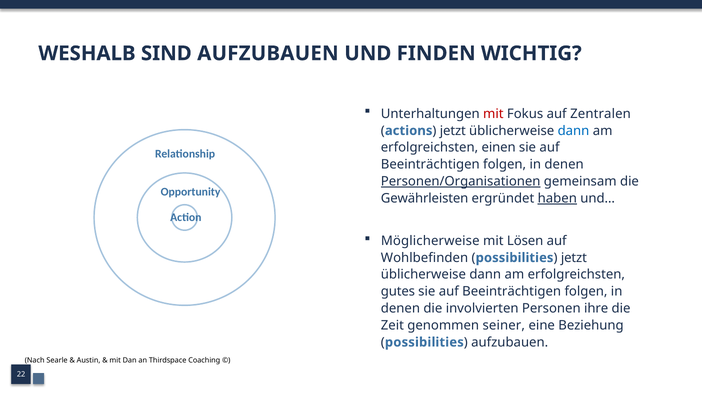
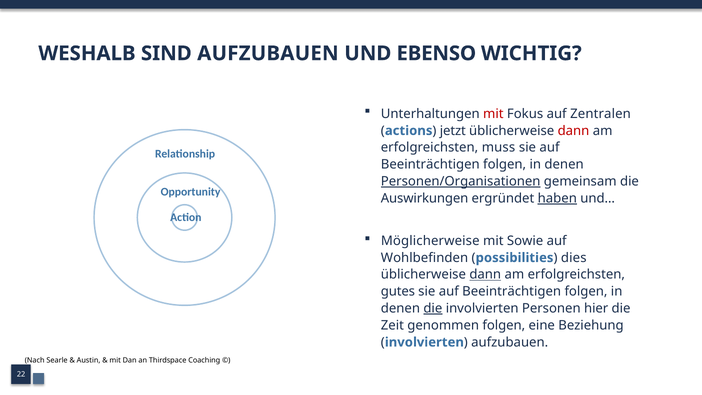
FINDEN: FINDEN -> EBENSO
dann at (574, 131) colour: blue -> red
einen: einen -> muss
Gewährleisten: Gewährleisten -> Auswirkungen
Lösen: Lösen -> Sowie
jetzt at (574, 258): jetzt -> dies
dann at (485, 275) underline: none -> present
die at (433, 308) underline: none -> present
ihre: ihre -> hier
genommen seiner: seiner -> folgen
possibilities at (424, 342): possibilities -> involvierten
